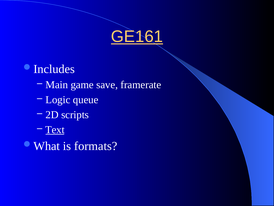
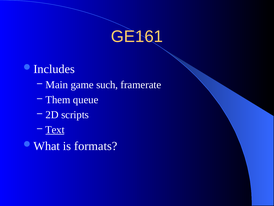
GE161 underline: present -> none
save: save -> such
Logic: Logic -> Them
